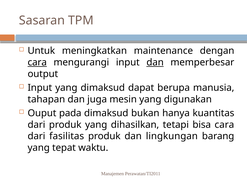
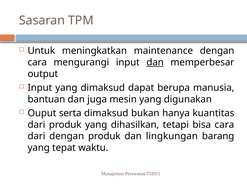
cara at (37, 62) underline: present -> none
tahapan: tahapan -> bantuan
pada: pada -> serta
dari fasilitas: fasilitas -> dengan
